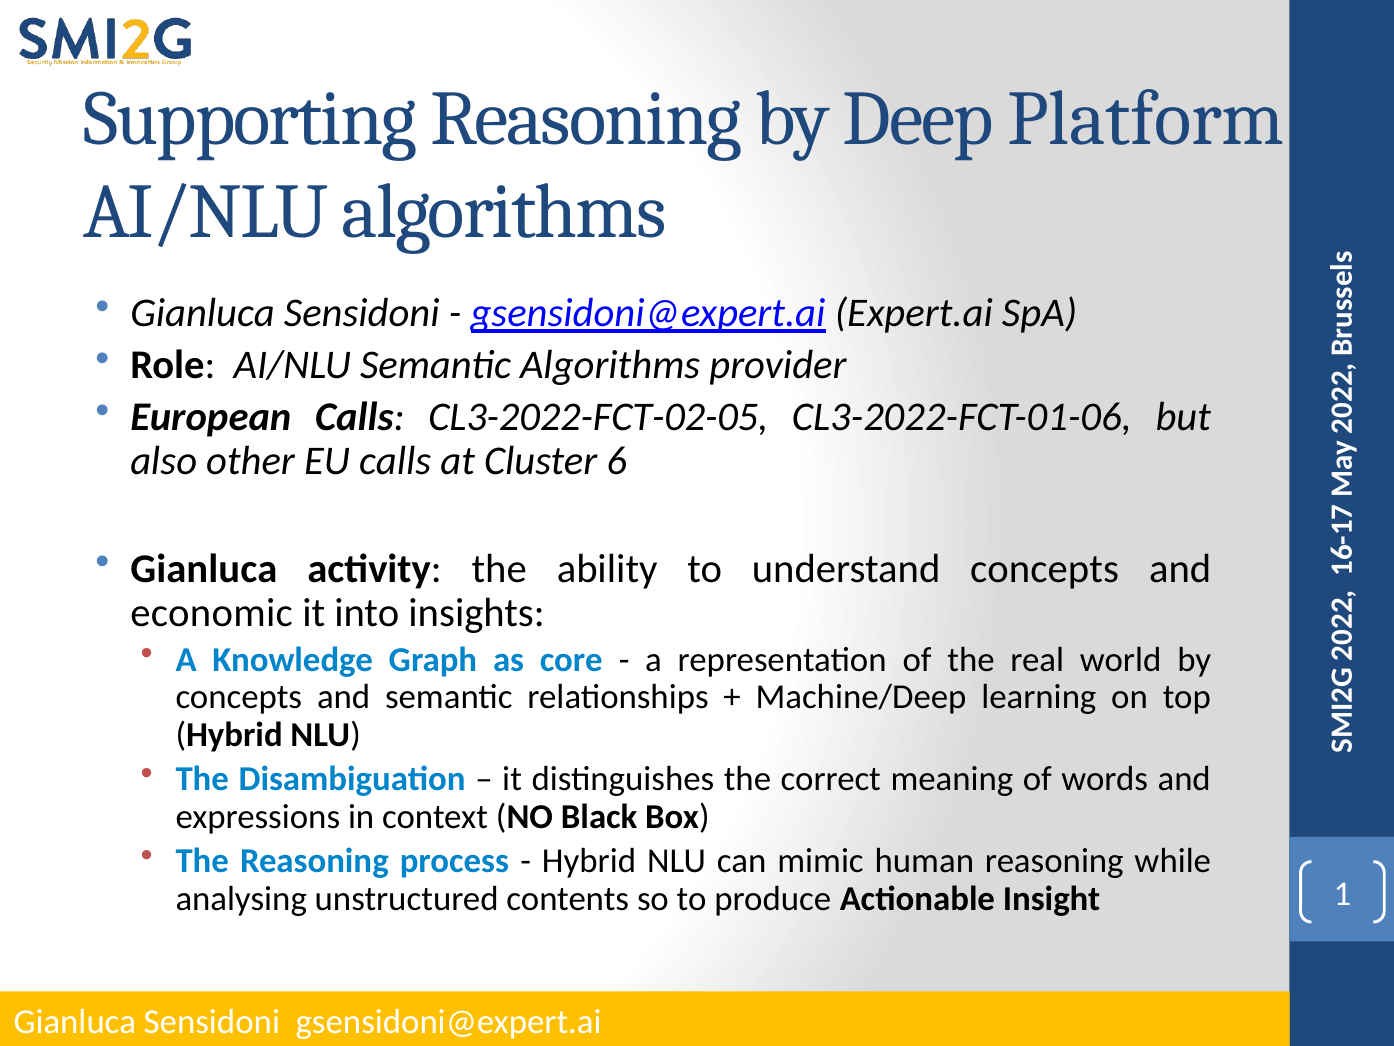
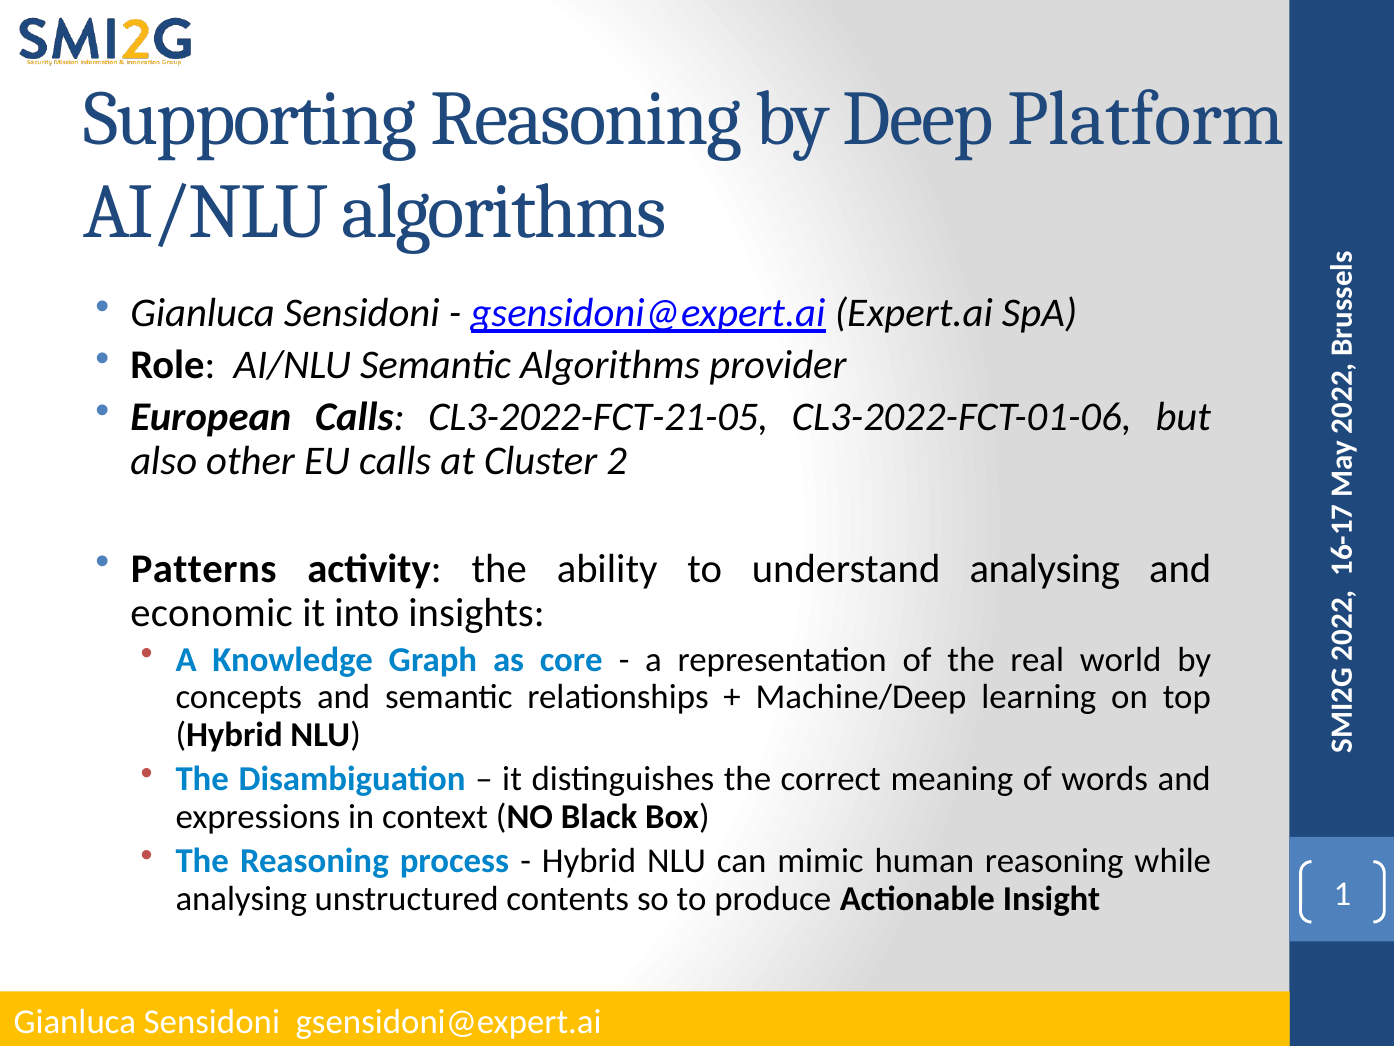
CL3-2022-FCT-02-05: CL3-2022-FCT-02-05 -> CL3-2022-FCT-21-05
Cluster 6: 6 -> 2
Gianluca at (204, 569): Gianluca -> Patterns
understand concepts: concepts -> analysing
